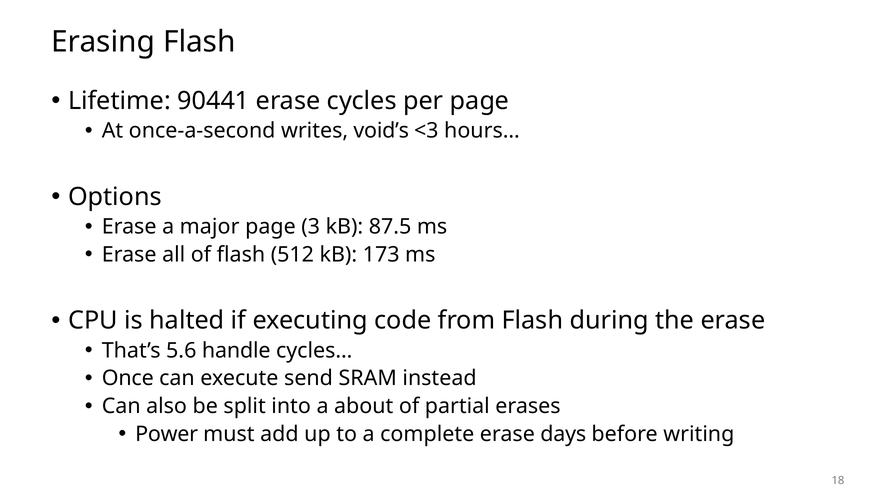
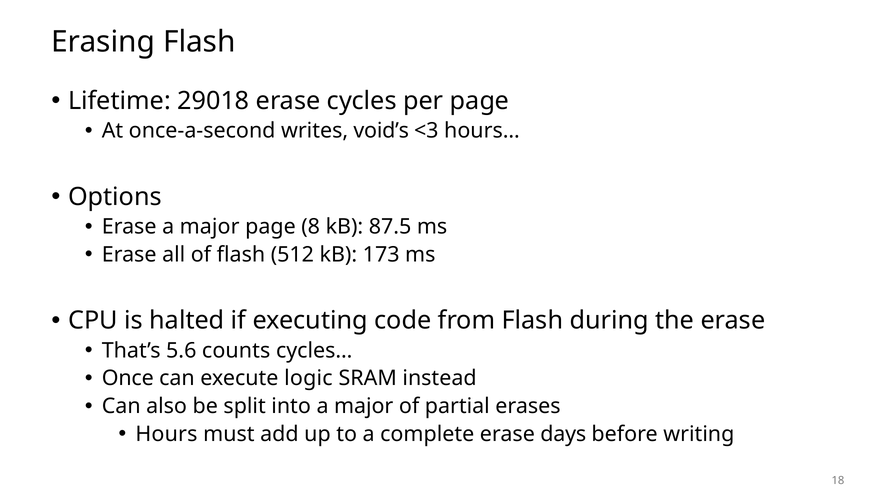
90441: 90441 -> 29018
3: 3 -> 8
handle: handle -> counts
send: send -> logic
into a about: about -> major
Power: Power -> Hours
